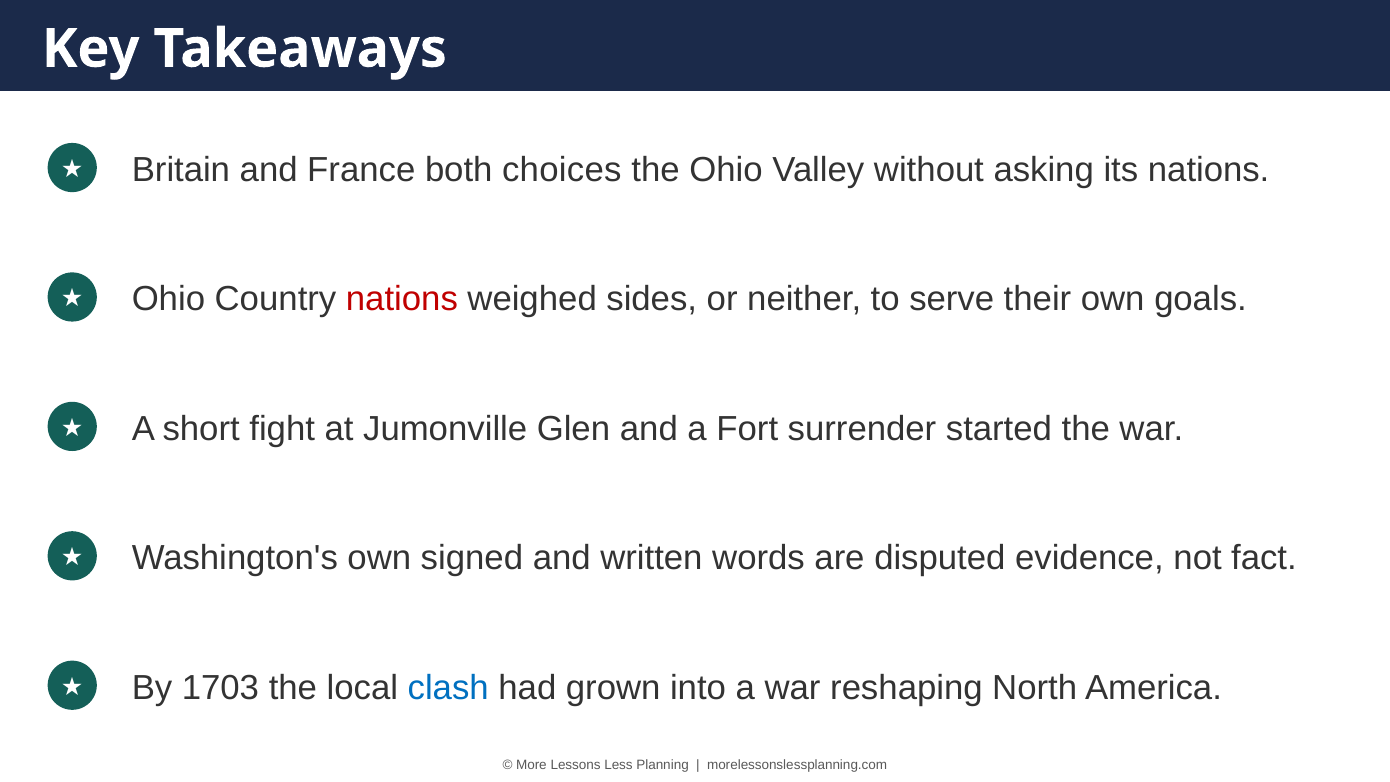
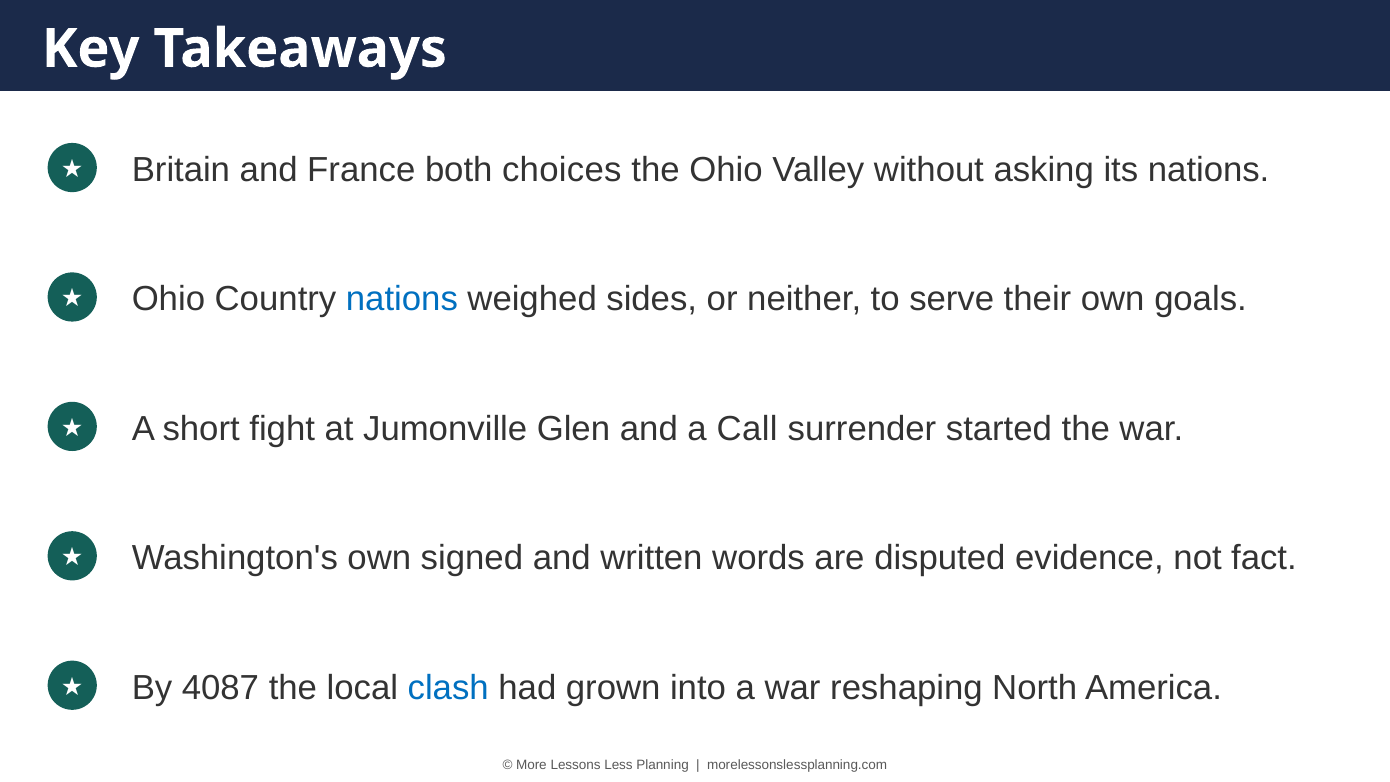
nations at (402, 299) colour: red -> blue
Fort: Fort -> Call
1703: 1703 -> 4087
